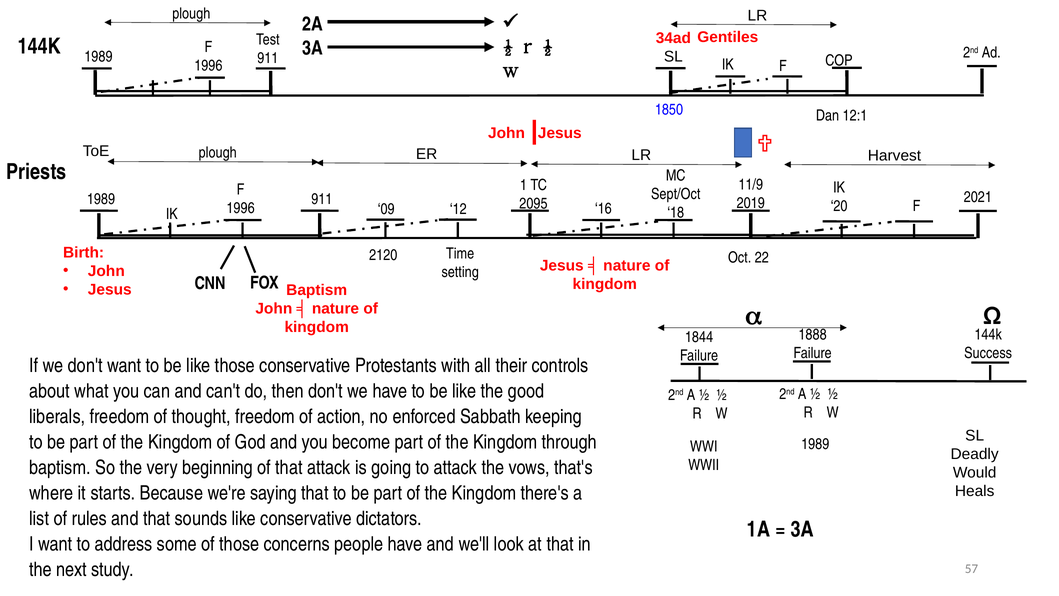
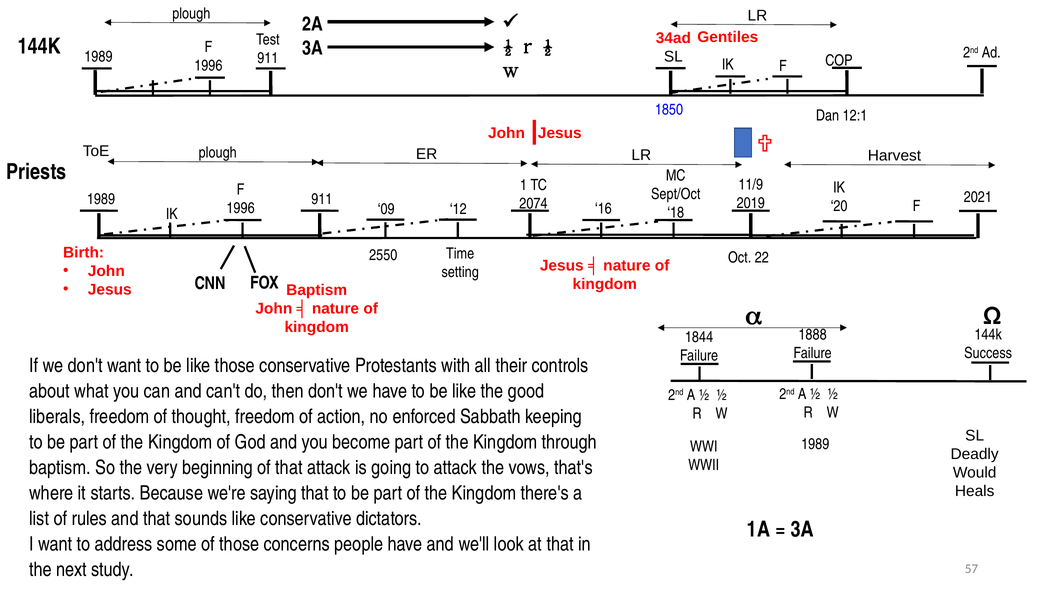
2095: 2095 -> 2074
2120: 2120 -> 2550
